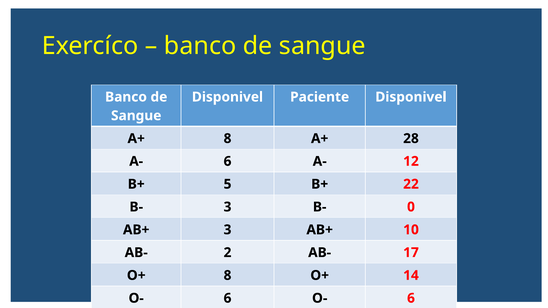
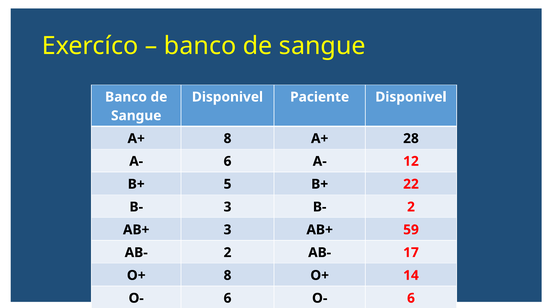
B- 0: 0 -> 2
10: 10 -> 59
